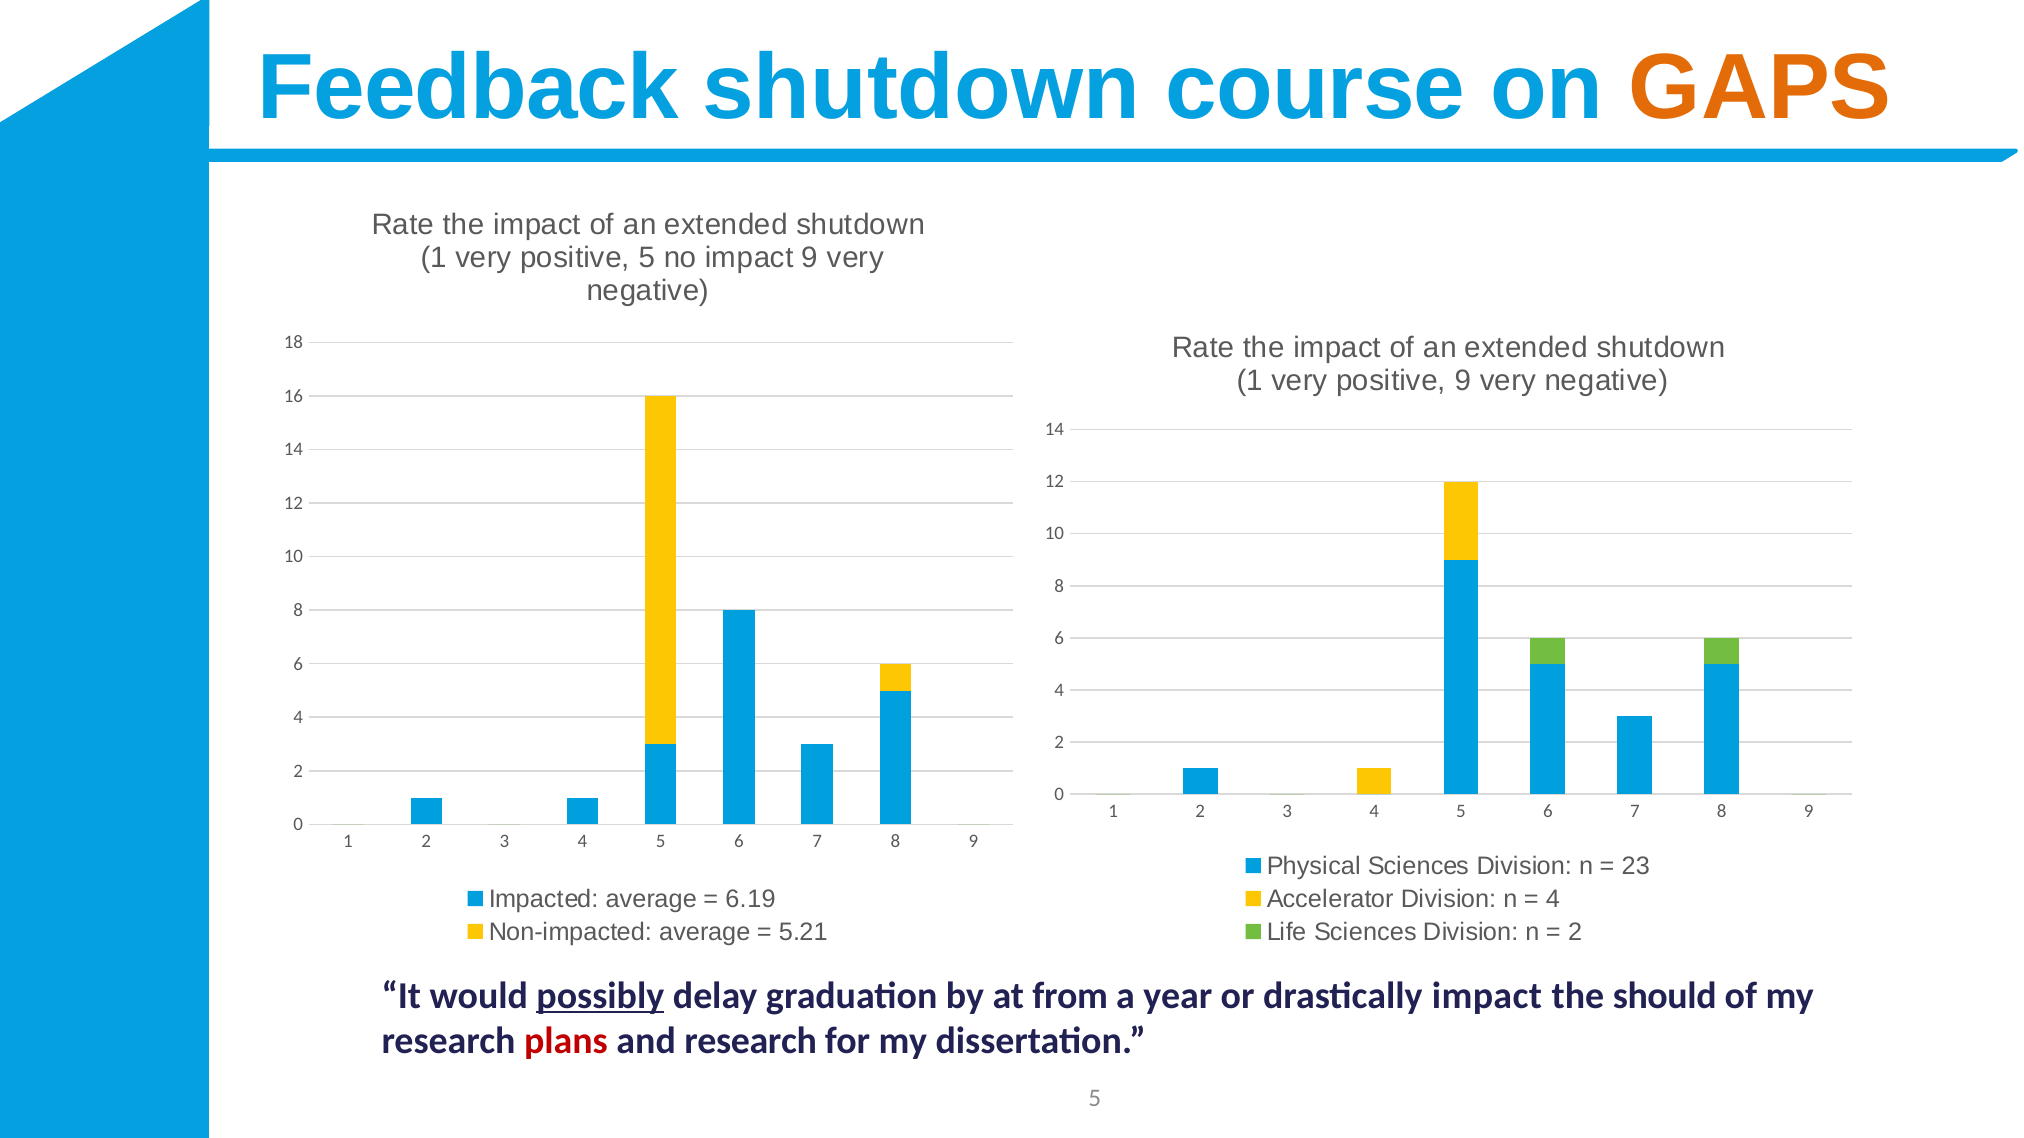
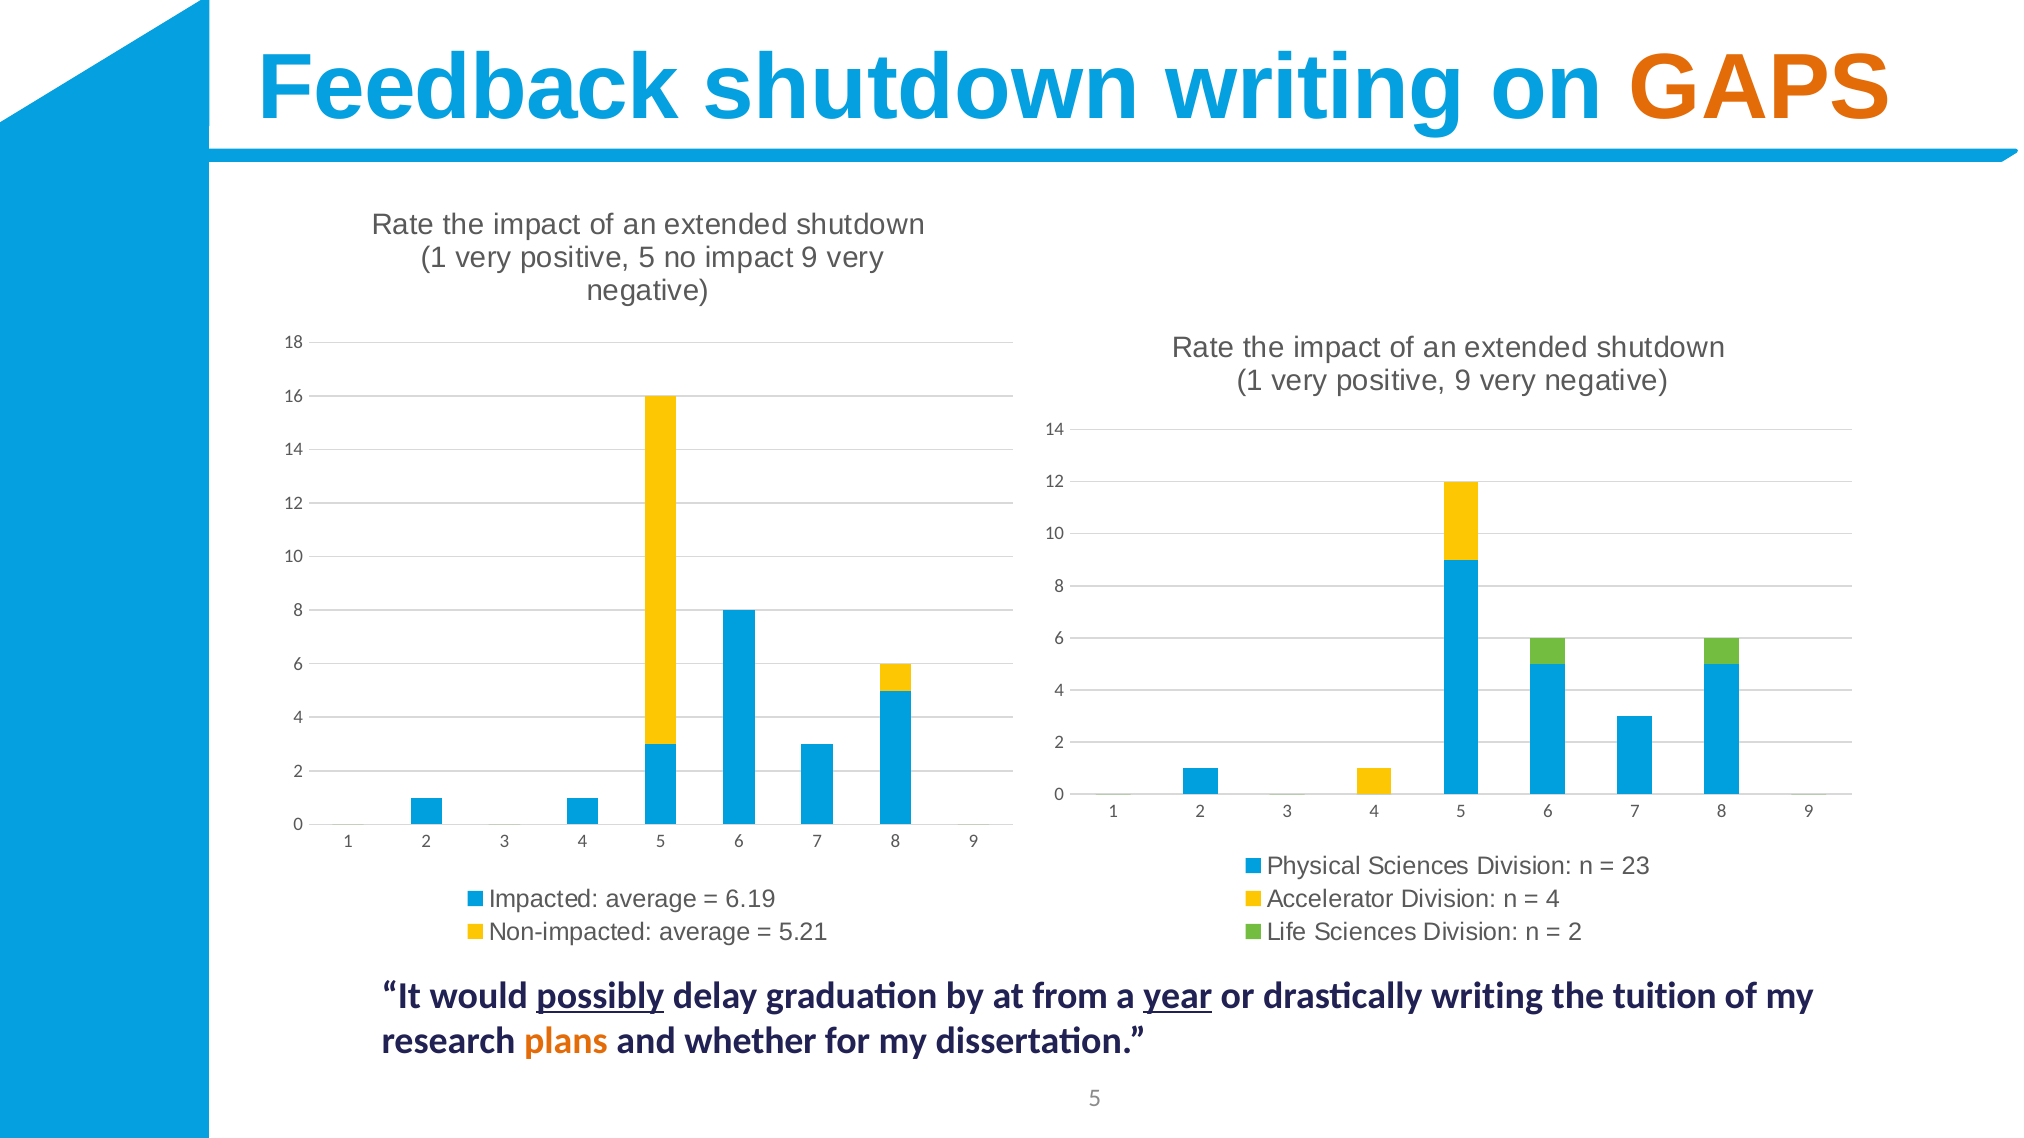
shutdown course: course -> writing
year underline: none -> present
drastically impact: impact -> writing
should: should -> tuition
plans colour: red -> orange
and research: research -> whether
